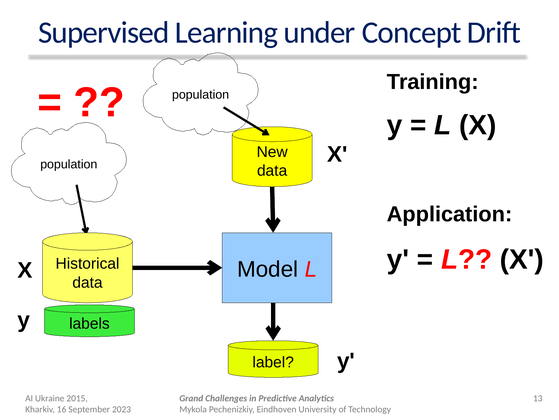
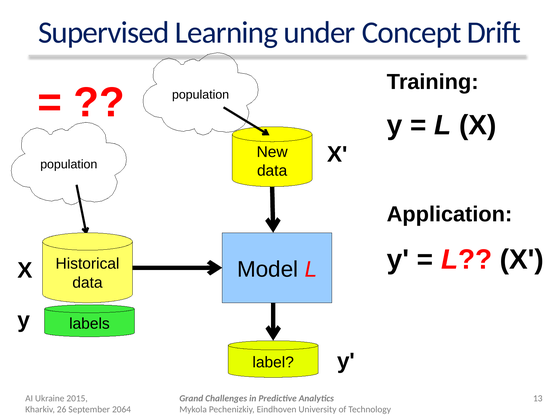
16: 16 -> 26
2023: 2023 -> 2064
